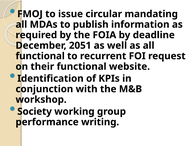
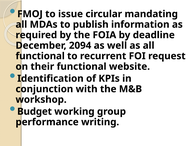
2051: 2051 -> 2094
Society: Society -> Budget
